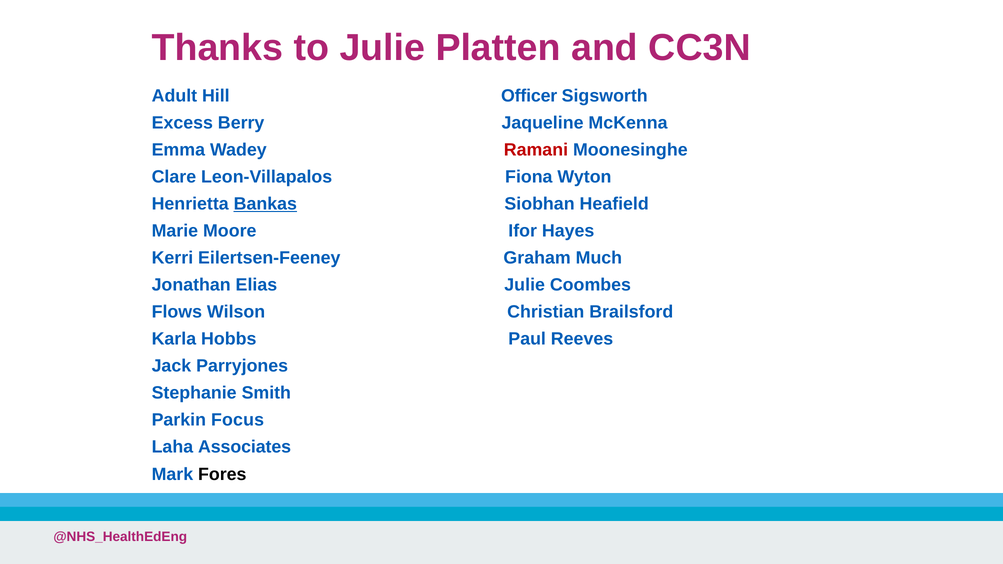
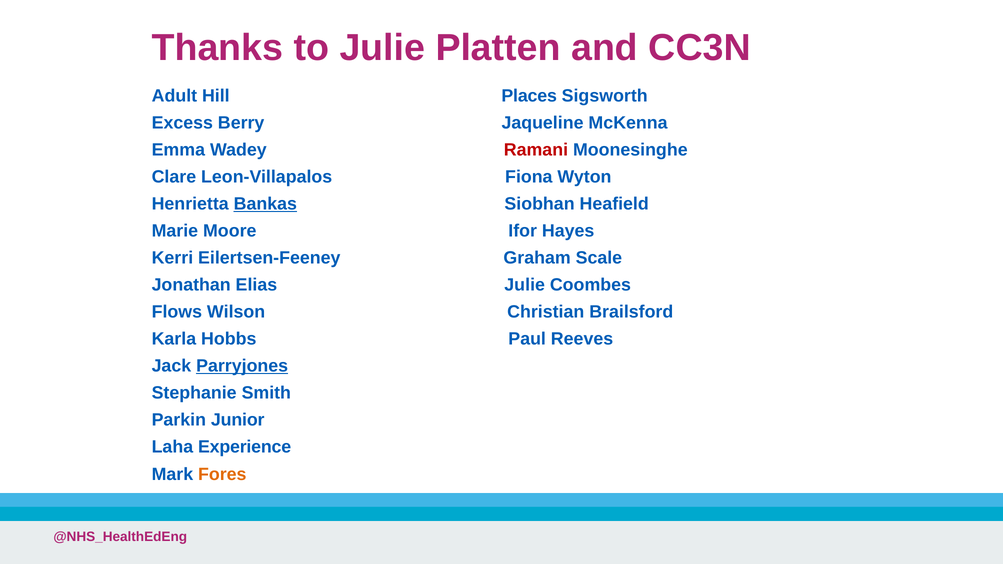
Officer: Officer -> Places
Much: Much -> Scale
Parryjones underline: none -> present
Focus: Focus -> Junior
Associates: Associates -> Experience
Fores colour: black -> orange
